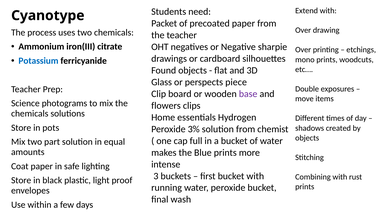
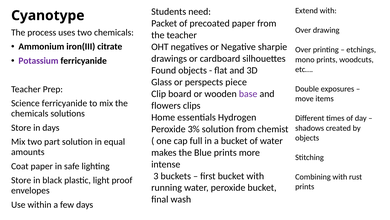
Potassium colour: blue -> purple
Science photograms: photograms -> ferricyanide
in pots: pots -> days
